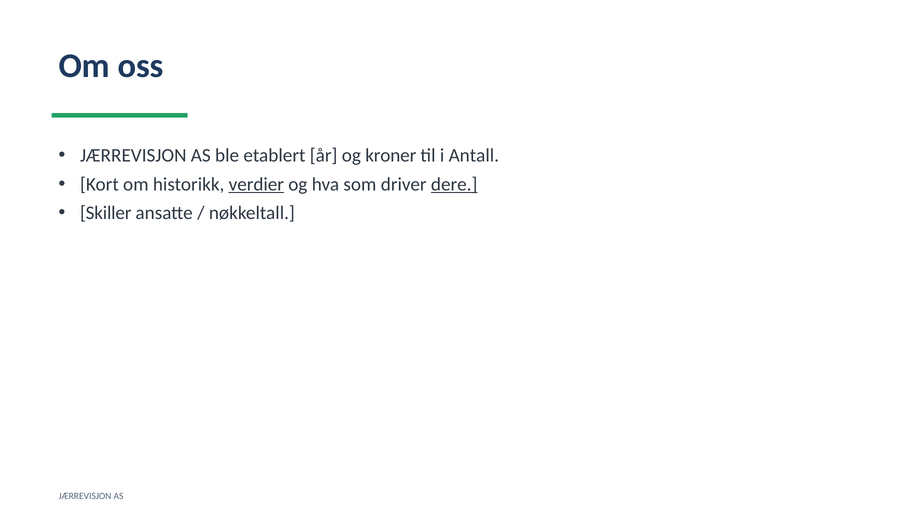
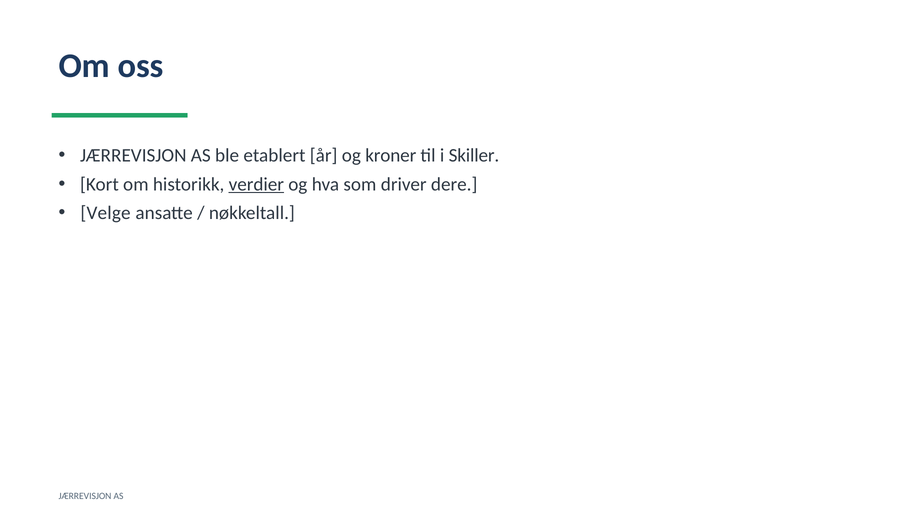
Antall: Antall -> Skiller
dere underline: present -> none
Skiller: Skiller -> Velge
